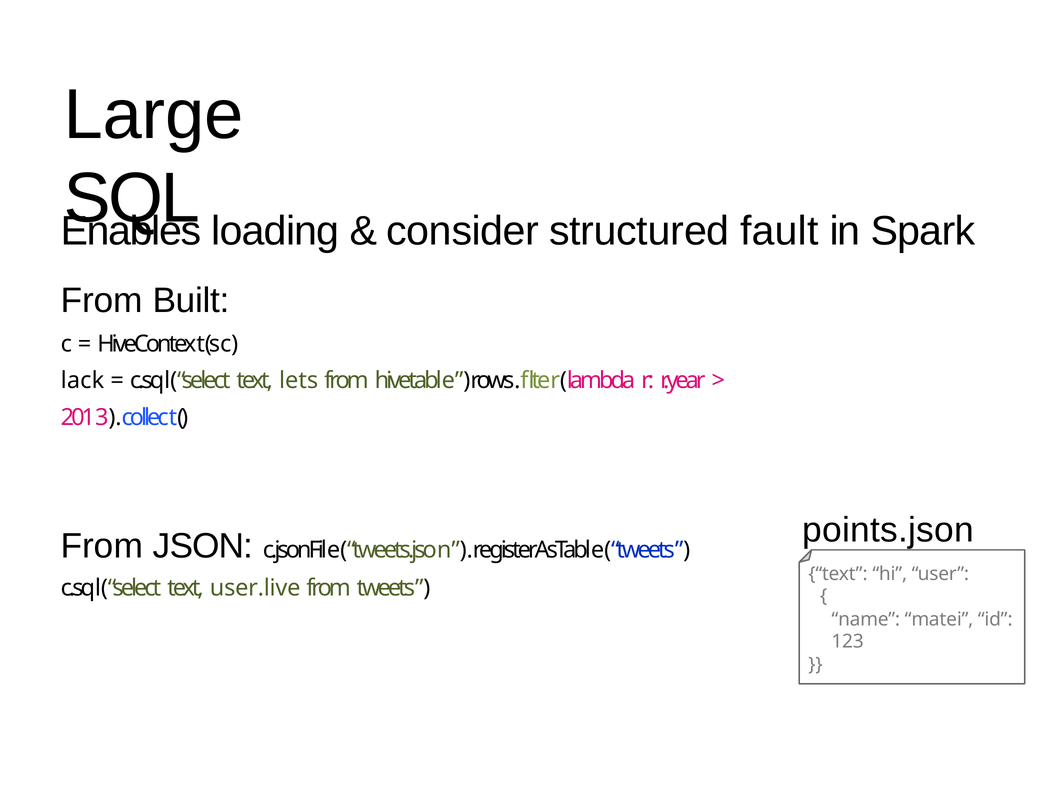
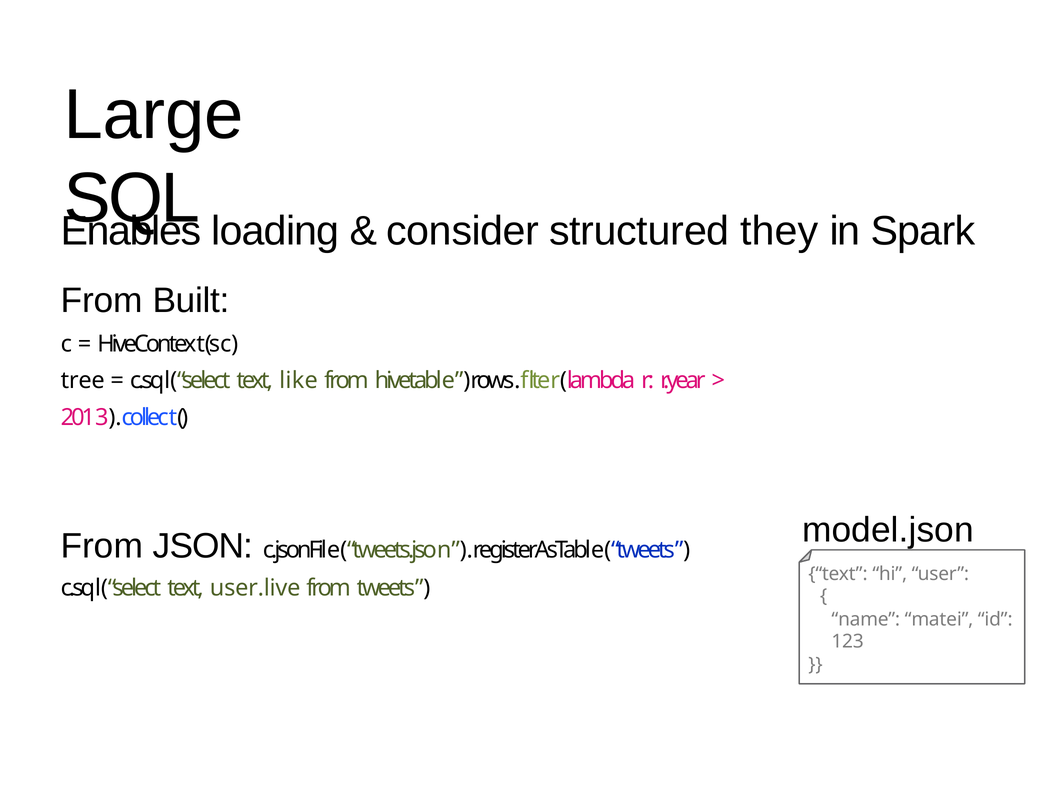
fault: fault -> they
lack: lack -> tree
lets: lets -> like
points.json: points.json -> model.json
